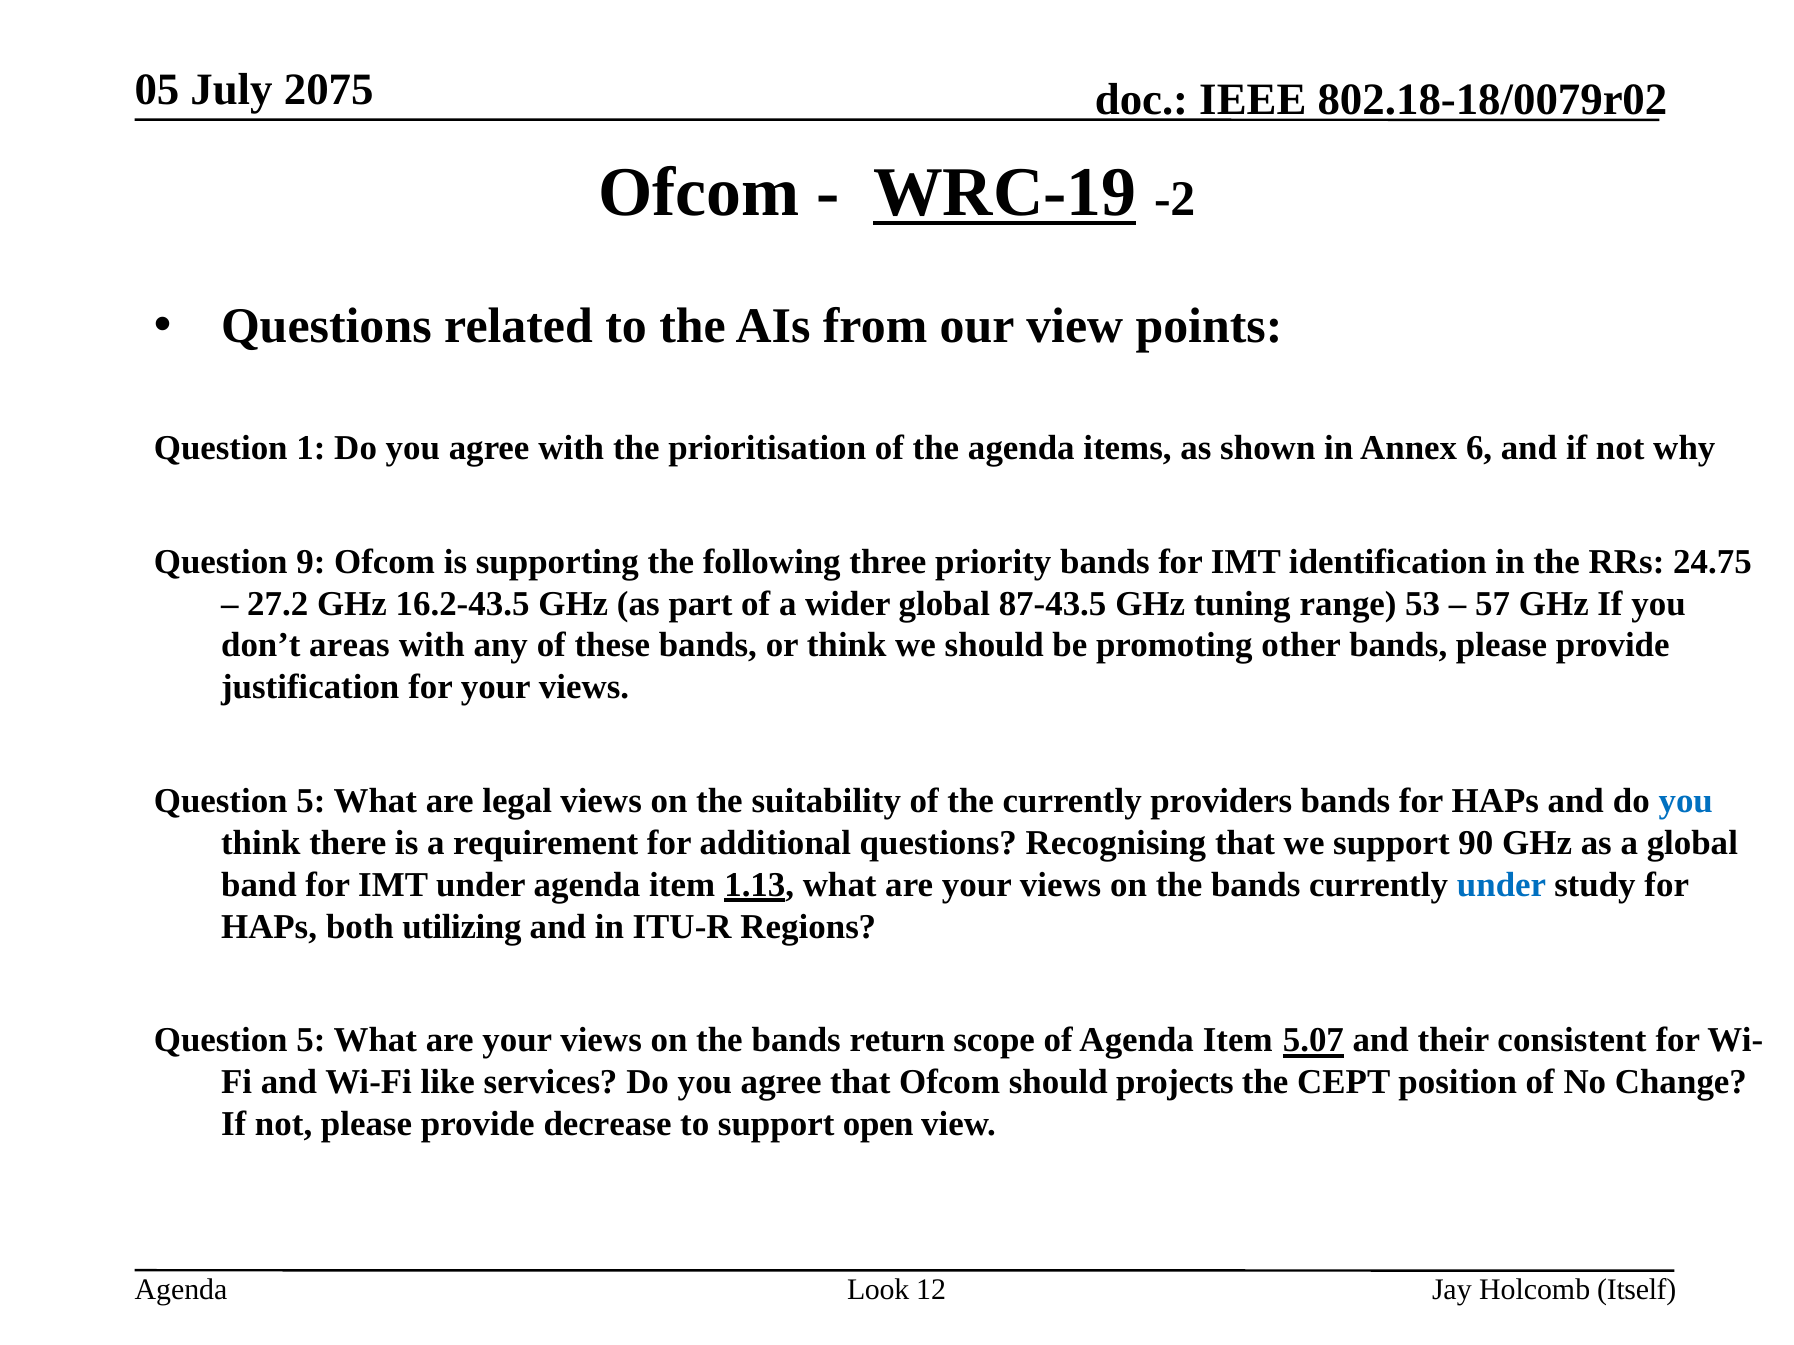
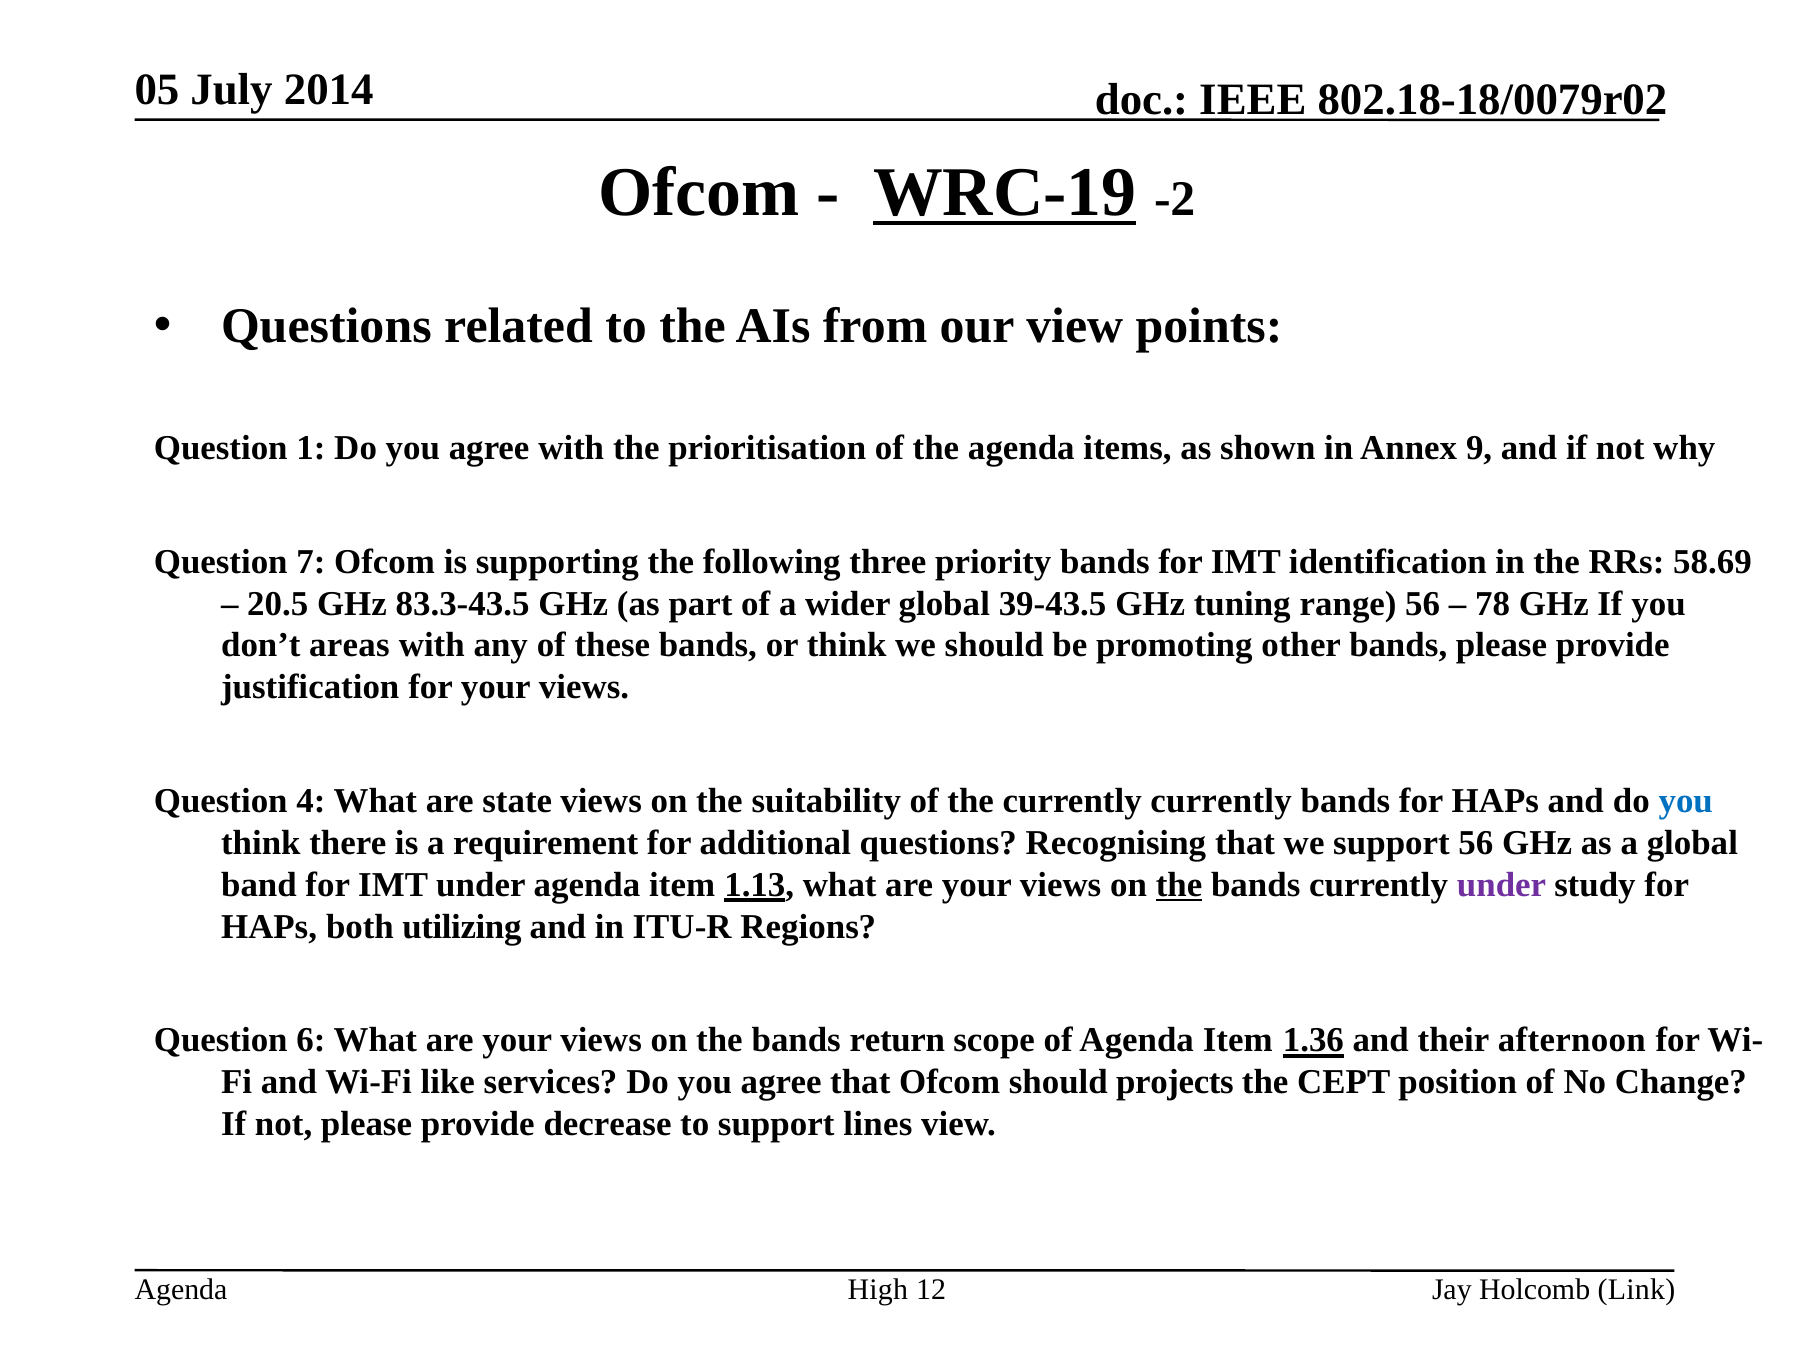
2075: 2075 -> 2014
6: 6 -> 9
9: 9 -> 7
24.75: 24.75 -> 58.69
27.2: 27.2 -> 20.5
16.2-43.5: 16.2-43.5 -> 83.3-43.5
87-43.5: 87-43.5 -> 39-43.5
range 53: 53 -> 56
57: 57 -> 78
5 at (311, 801): 5 -> 4
legal: legal -> state
currently providers: providers -> currently
support 90: 90 -> 56
the at (1179, 885) underline: none -> present
under at (1502, 885) colour: blue -> purple
5 at (311, 1041): 5 -> 6
5.07: 5.07 -> 1.36
consistent: consistent -> afternoon
open: open -> lines
Look: Look -> High
Itself: Itself -> Link
